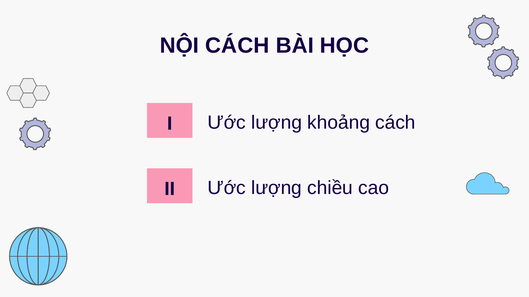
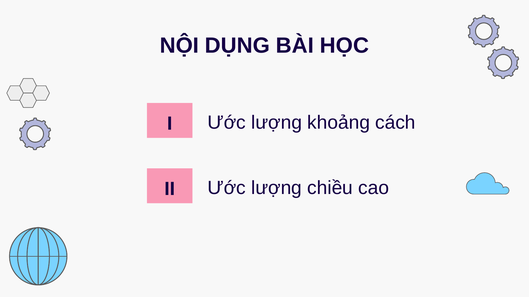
NỘI CÁCH: CÁCH -> DỤNG
